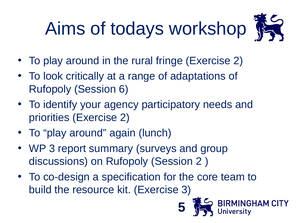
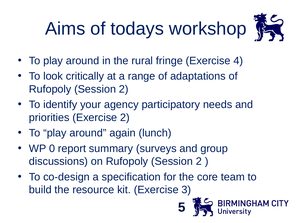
fringe Exercise 2: 2 -> 4
6 at (124, 89): 6 -> 2
WP 3: 3 -> 0
